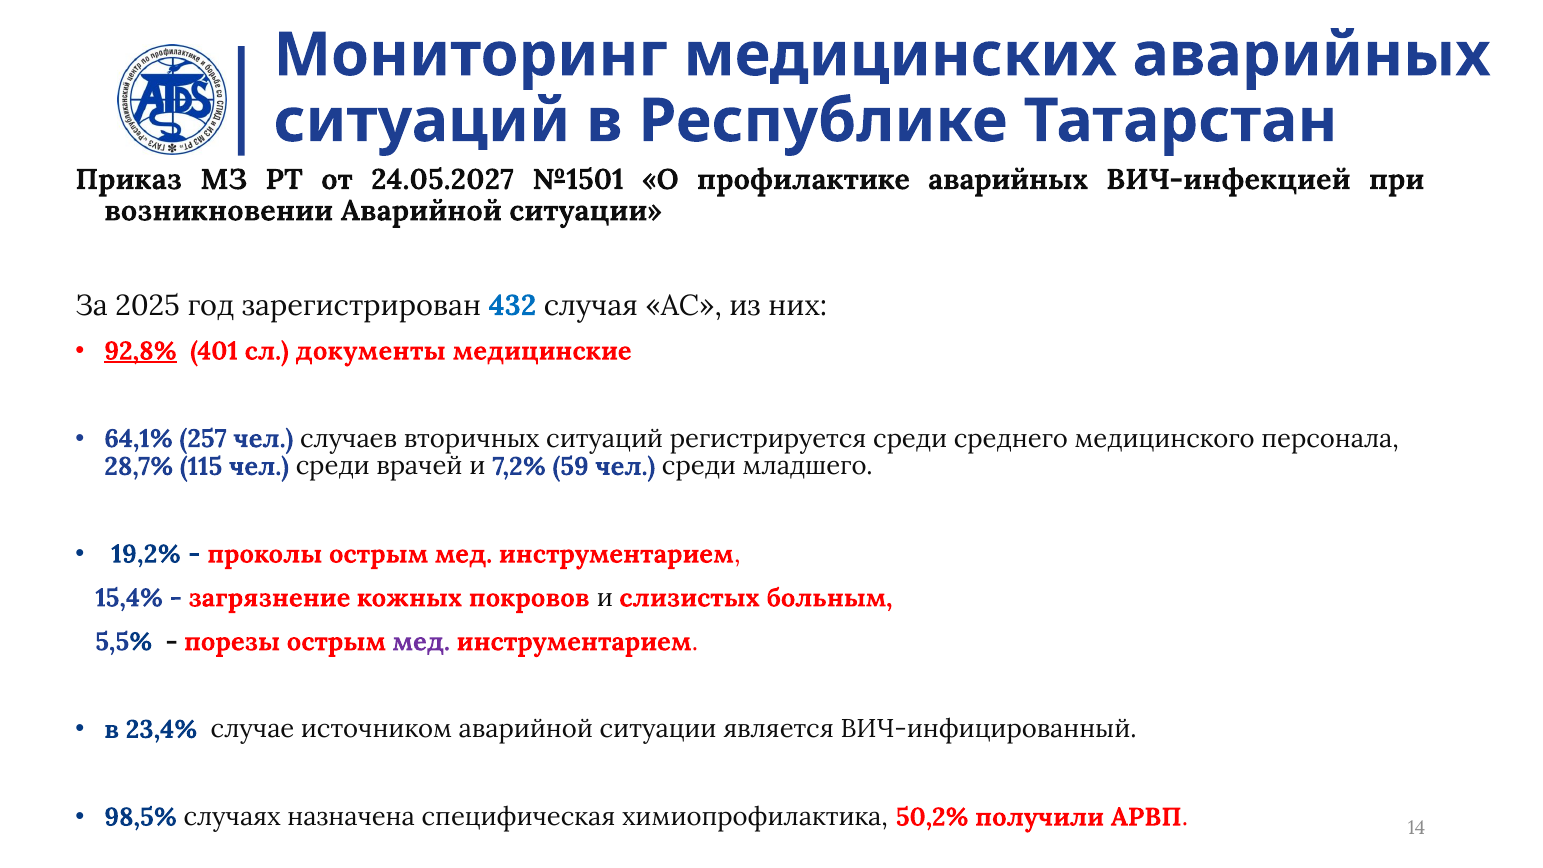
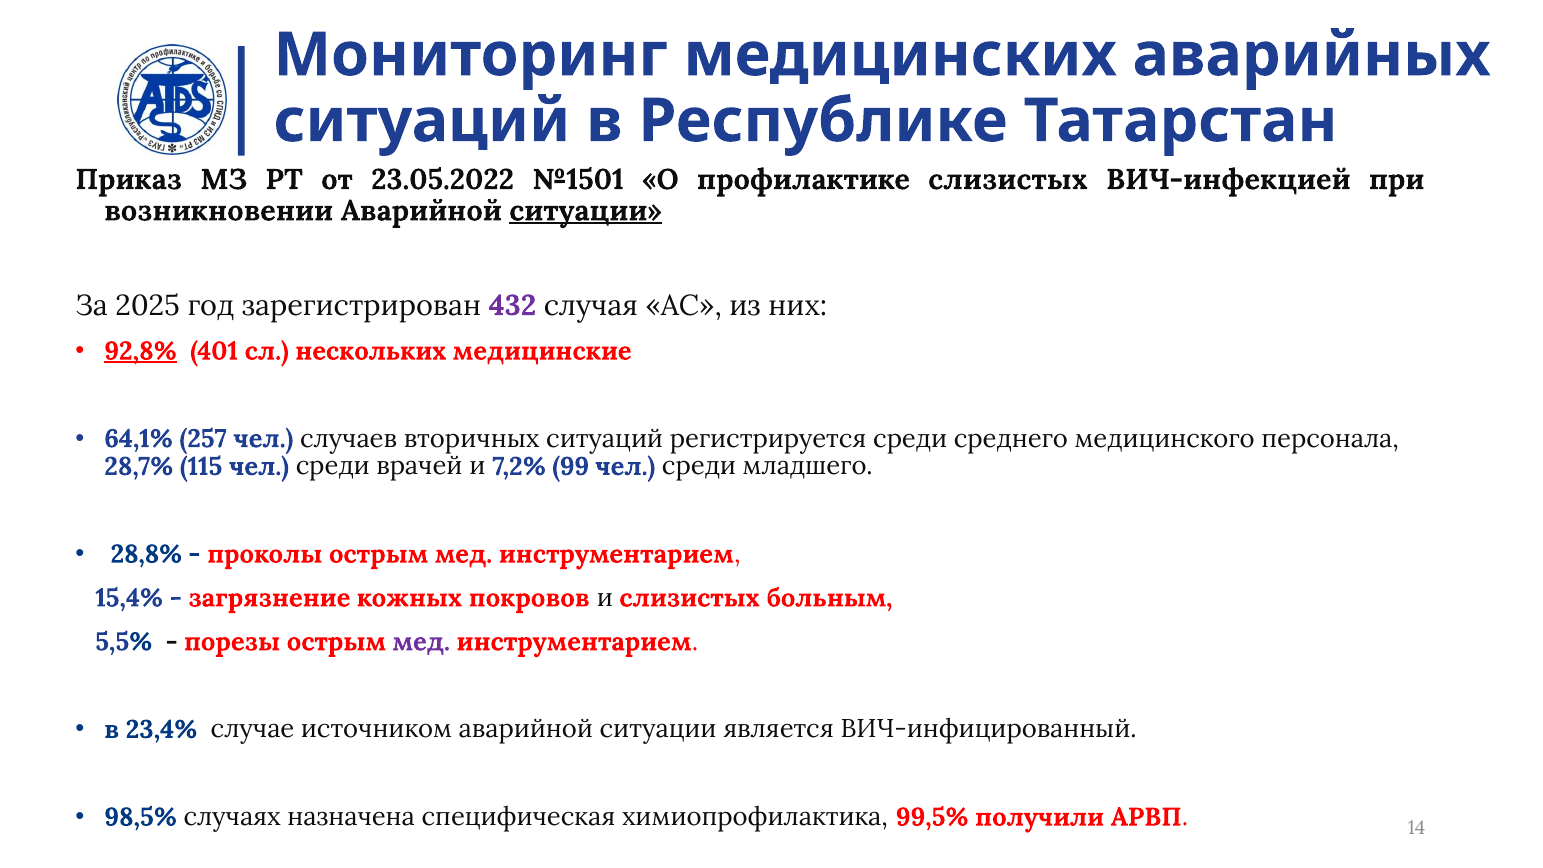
24.05.2027: 24.05.2027 -> 23.05.2022
профилактике аварийных: аварийных -> слизистых
ситуации at (585, 211) underline: none -> present
432 colour: blue -> purple
документы: документы -> нескольких
59: 59 -> 99
19,2%: 19,2% -> 28,8%
50,2%: 50,2% -> 99,5%
